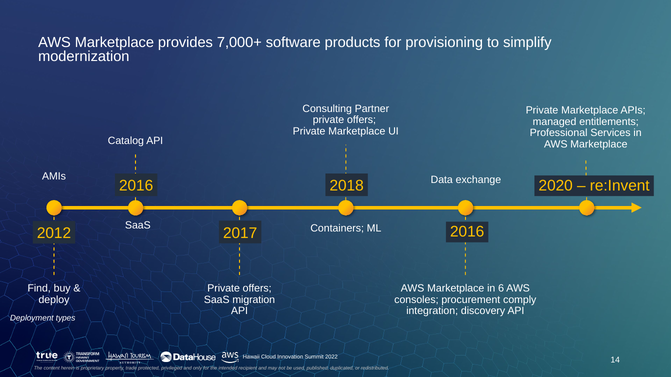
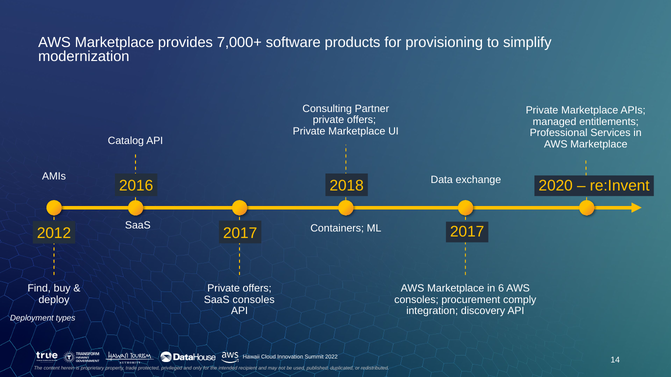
2016 at (467, 232): 2016 -> 2017
SaaS migration: migration -> consoles
